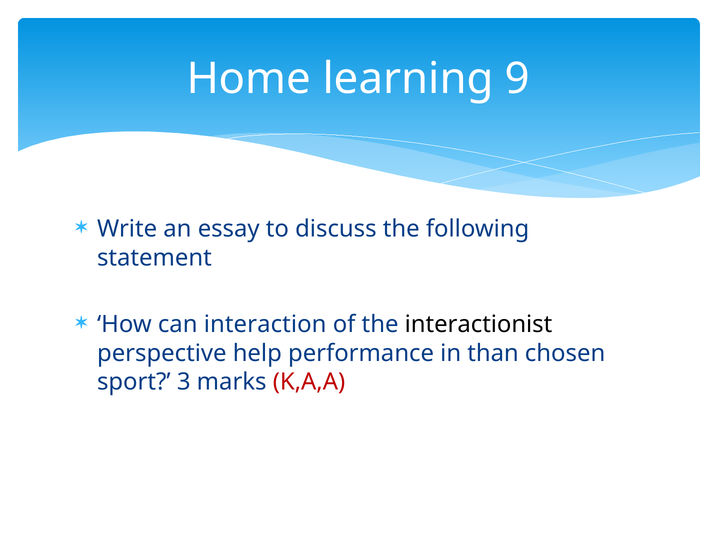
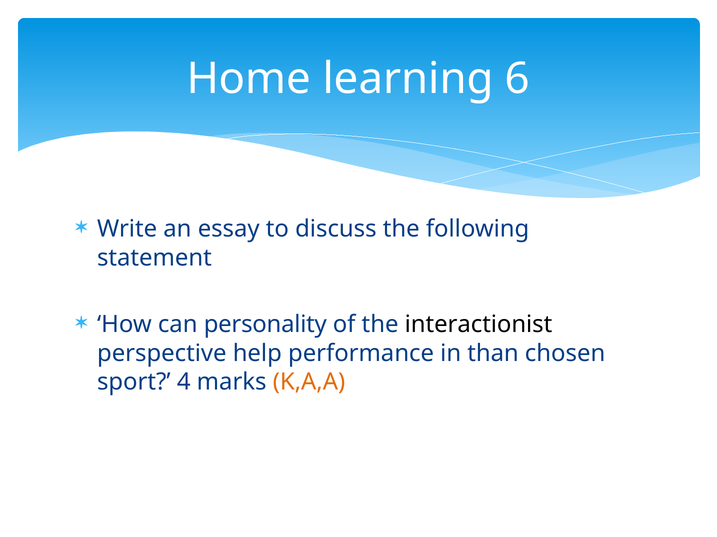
9: 9 -> 6
interaction: interaction -> personality
3: 3 -> 4
K,A,A colour: red -> orange
